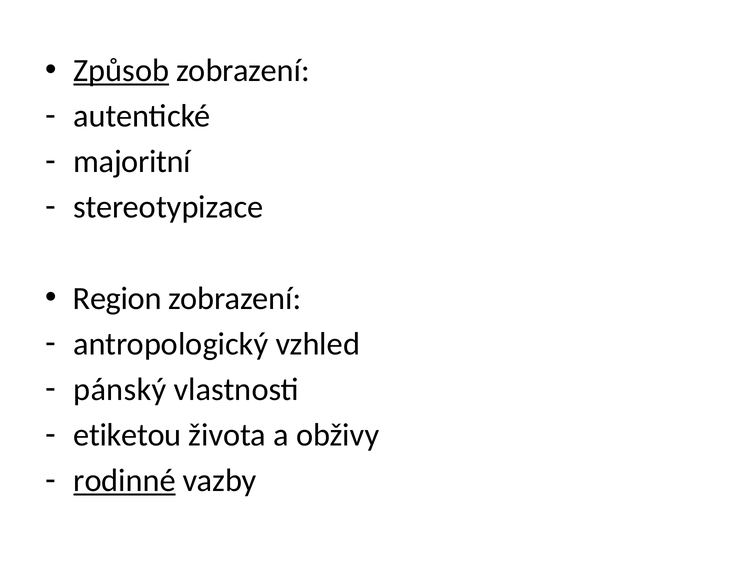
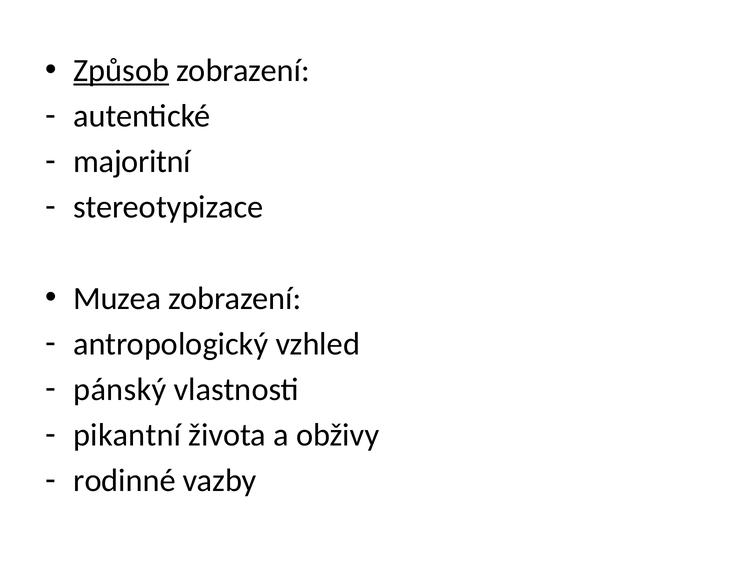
Region: Region -> Muzea
etiketou: etiketou -> pikantní
rodinné underline: present -> none
